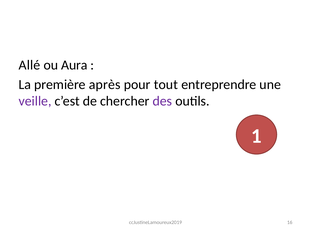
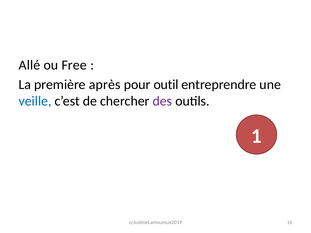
Aura: Aura -> Free
tout: tout -> outil
veille colour: purple -> blue
